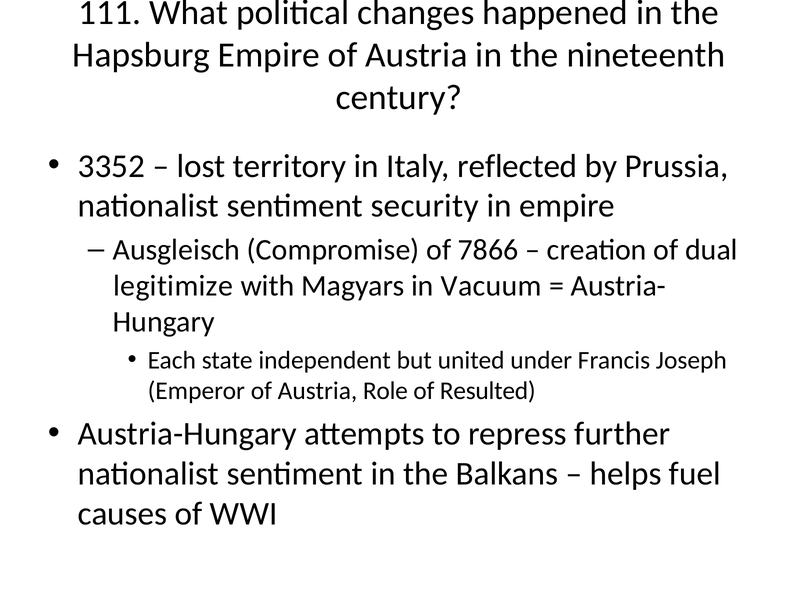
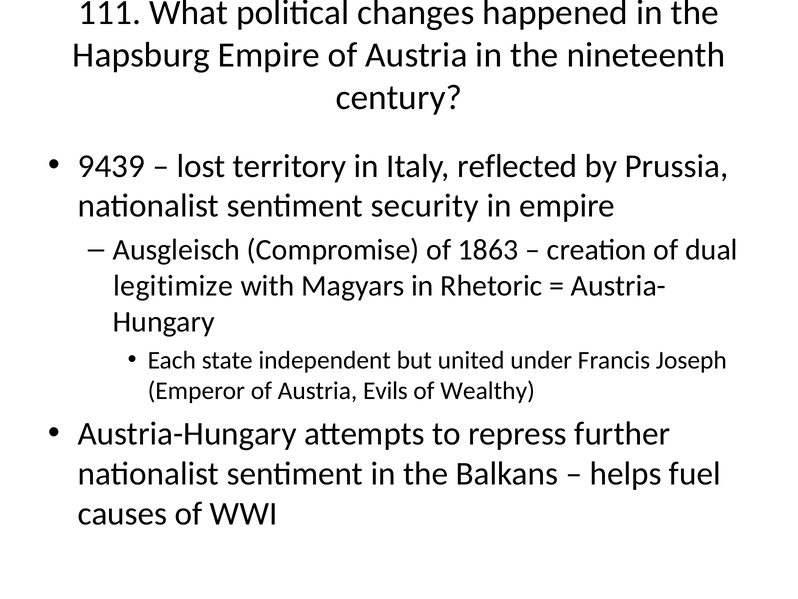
3352: 3352 -> 9439
7866: 7866 -> 1863
Vacuum: Vacuum -> Rhetoric
Role: Role -> Evils
Resulted: Resulted -> Wealthy
